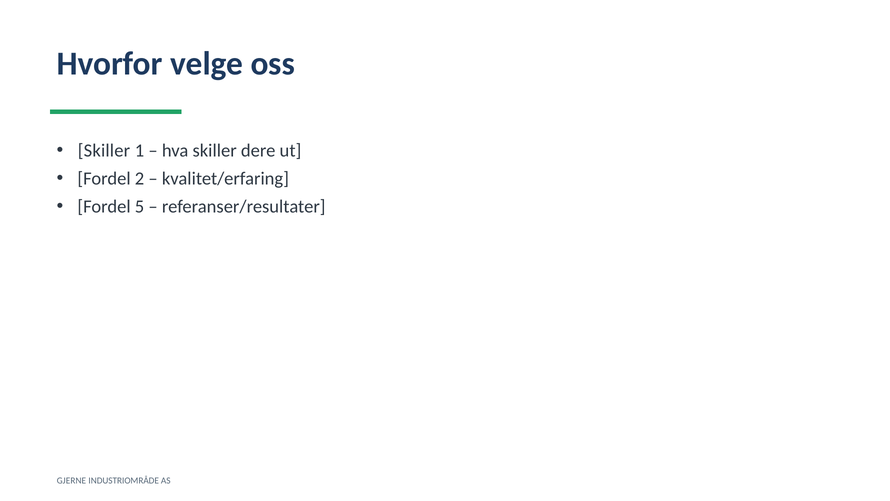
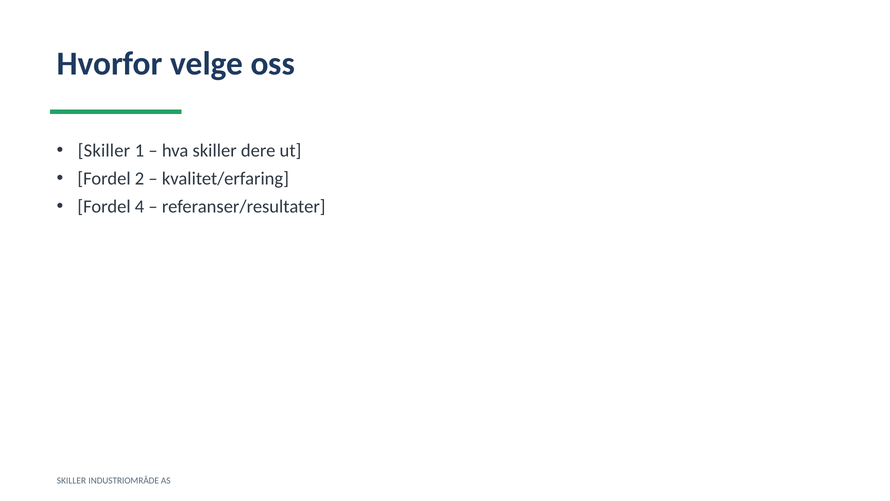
5: 5 -> 4
GJERNE at (71, 480): GJERNE -> SKILLER
